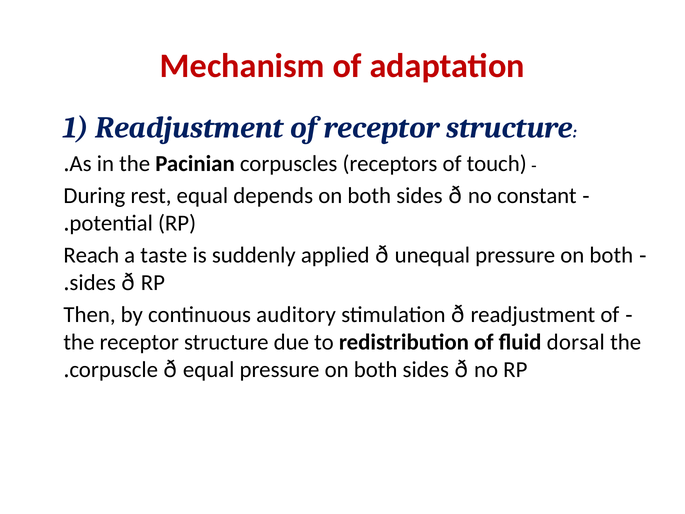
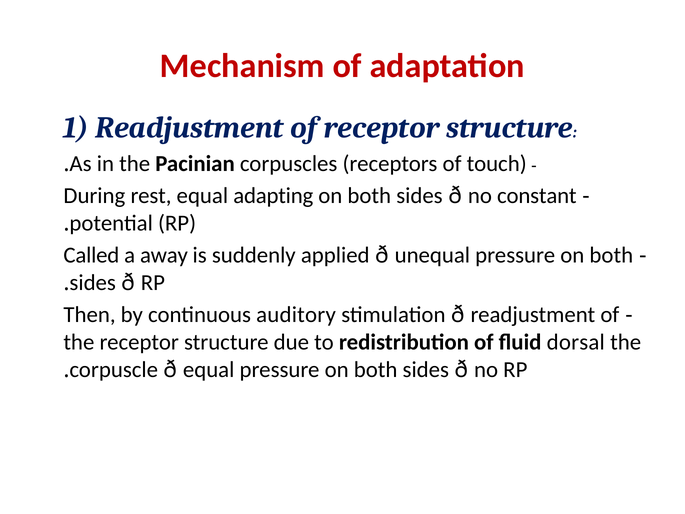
depends: depends -> adapting
Reach: Reach -> Called
taste: taste -> away
